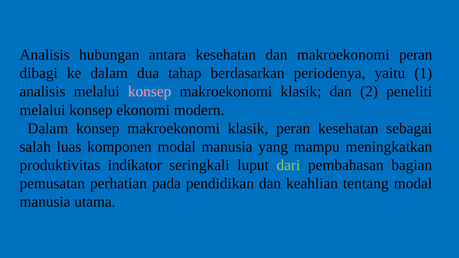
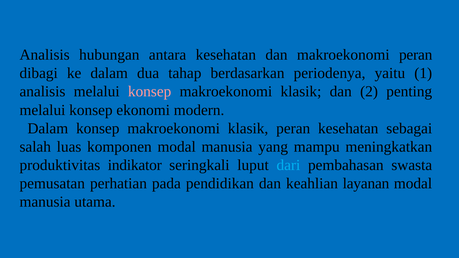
peneliti: peneliti -> penting
dari colour: light green -> light blue
bagian: bagian -> swasta
tentang: tentang -> layanan
